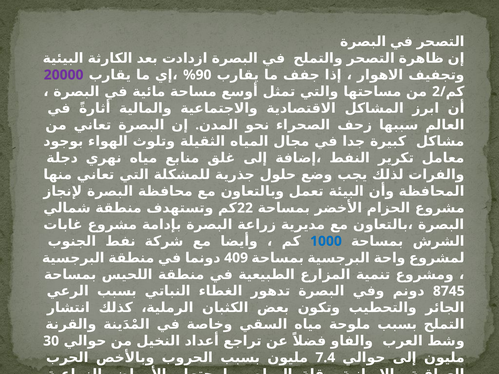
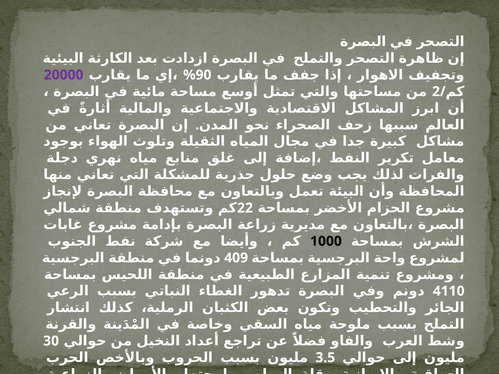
1000 colour: blue -> black
8745: 8745 -> 4110
7.4: 7.4 -> 3.5
